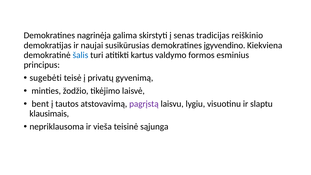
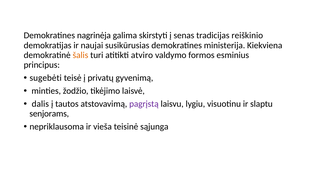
įgyvendino: įgyvendino -> ministerija
šalis colour: blue -> orange
kartus: kartus -> atviro
bent: bent -> dalis
klausimais: klausimais -> senjorams
